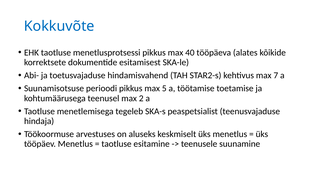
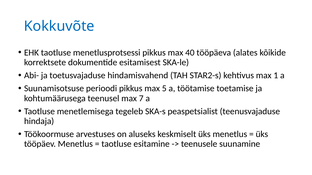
7: 7 -> 1
2: 2 -> 7
